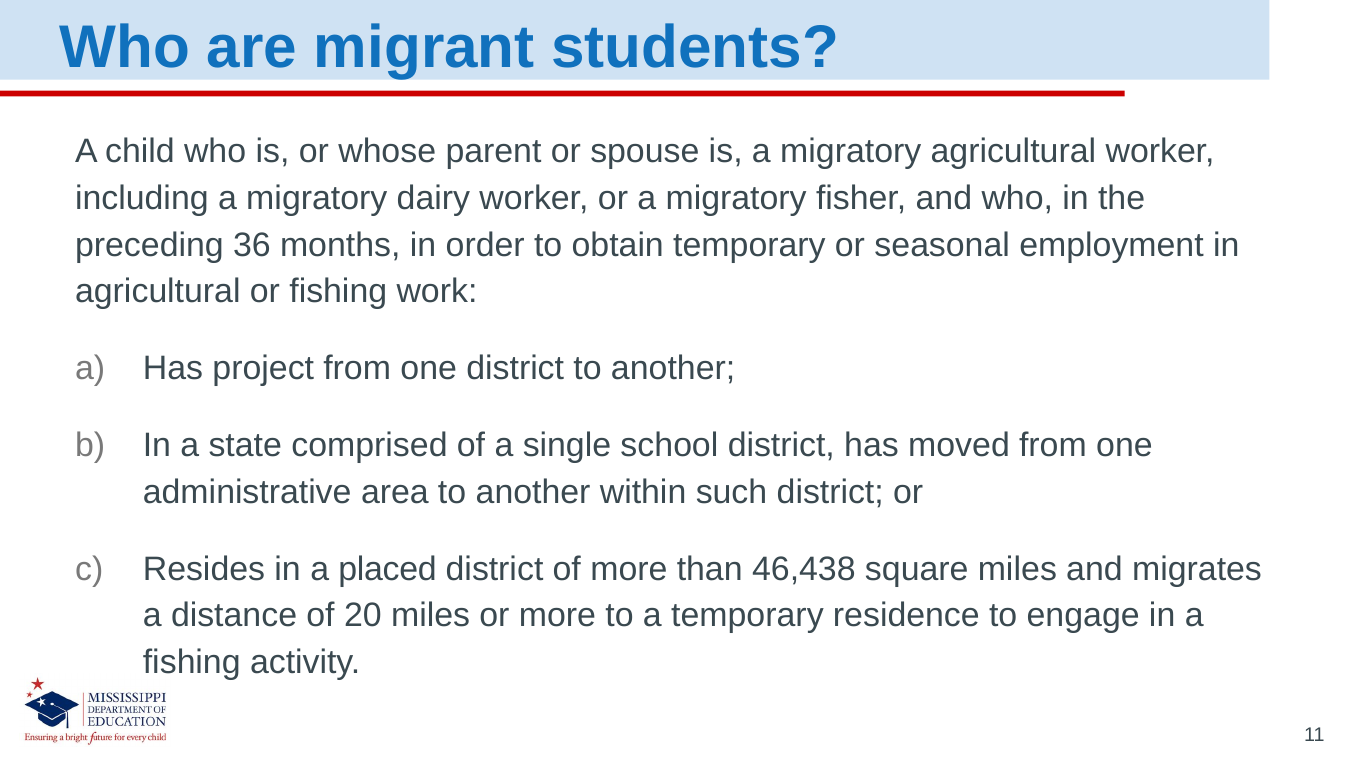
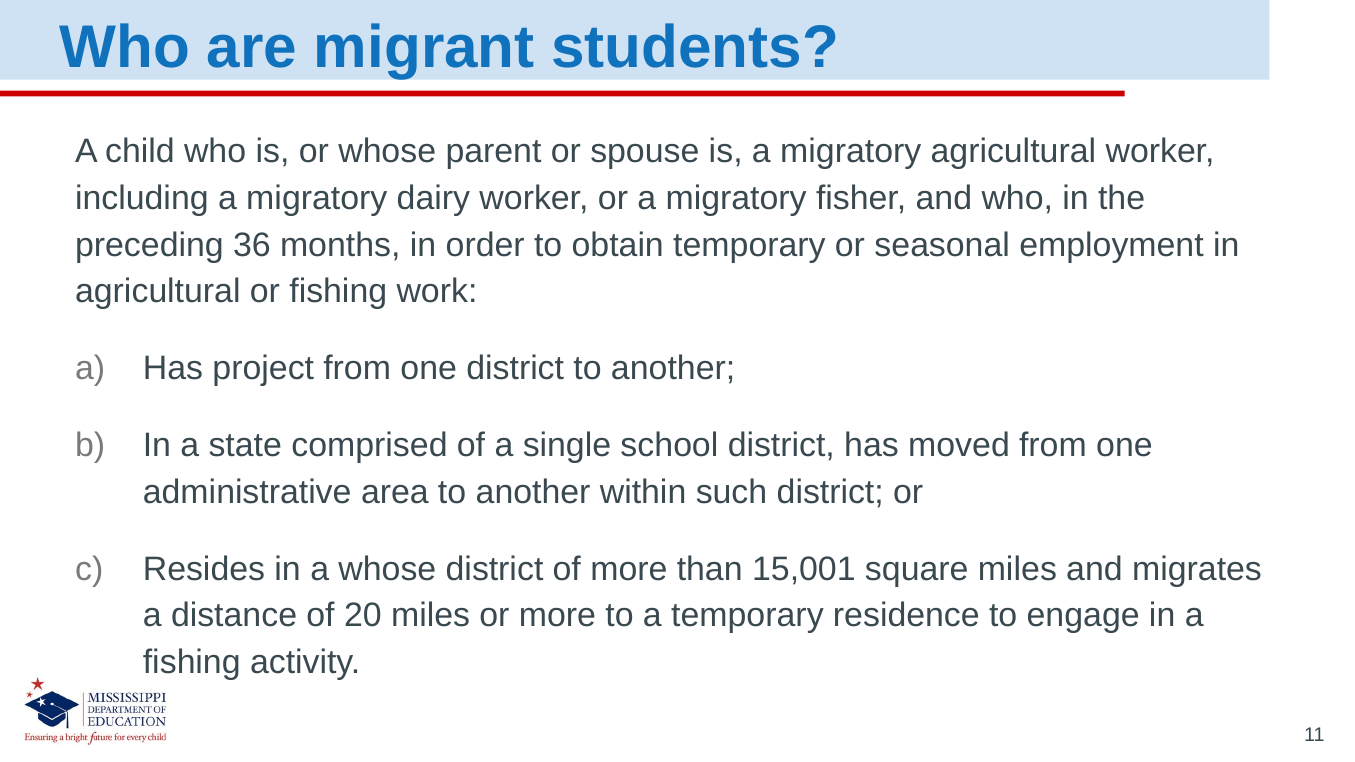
a placed: placed -> whose
46,438: 46,438 -> 15,001
